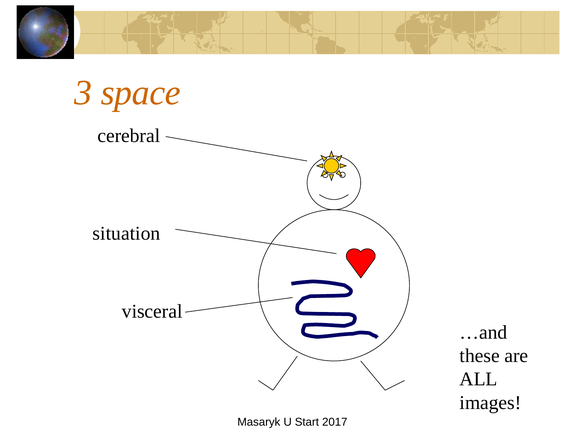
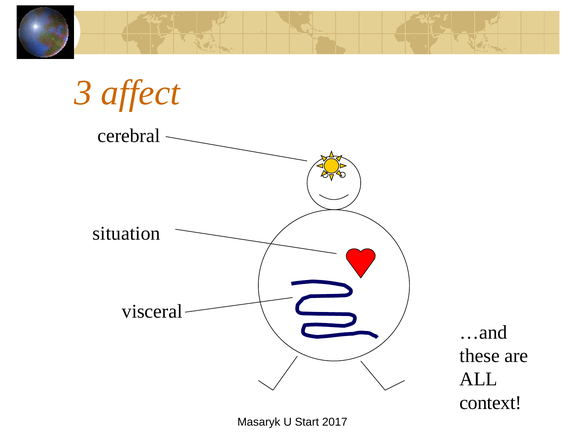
space: space -> affect
images: images -> context
